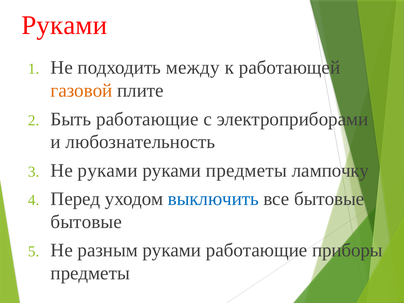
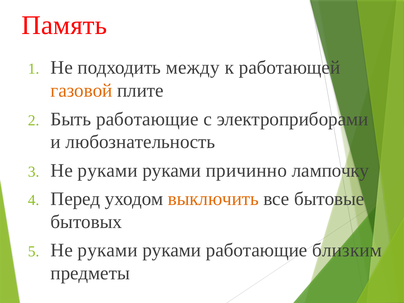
Руками at (64, 25): Руками -> Память
руками предметы: предметы -> причинно
выключить colour: blue -> orange
бытовые at (86, 222): бытовые -> бытовых
разным at (108, 250): разным -> руками
приборы: приборы -> близким
